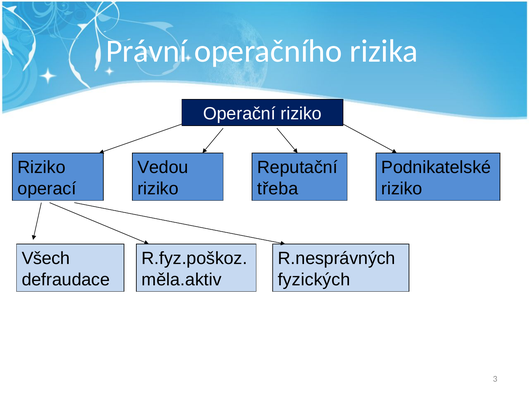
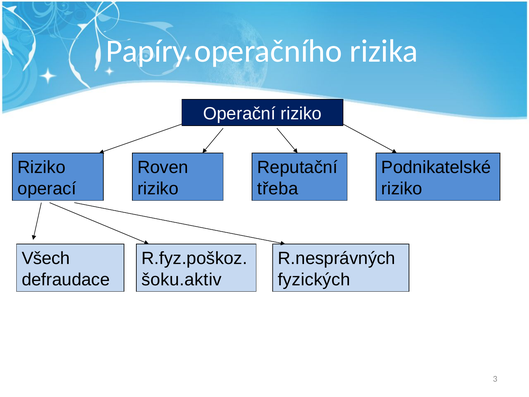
Právní: Právní -> Papíry
Vedou: Vedou -> Roven
měla.aktiv: měla.aktiv -> šoku.aktiv
